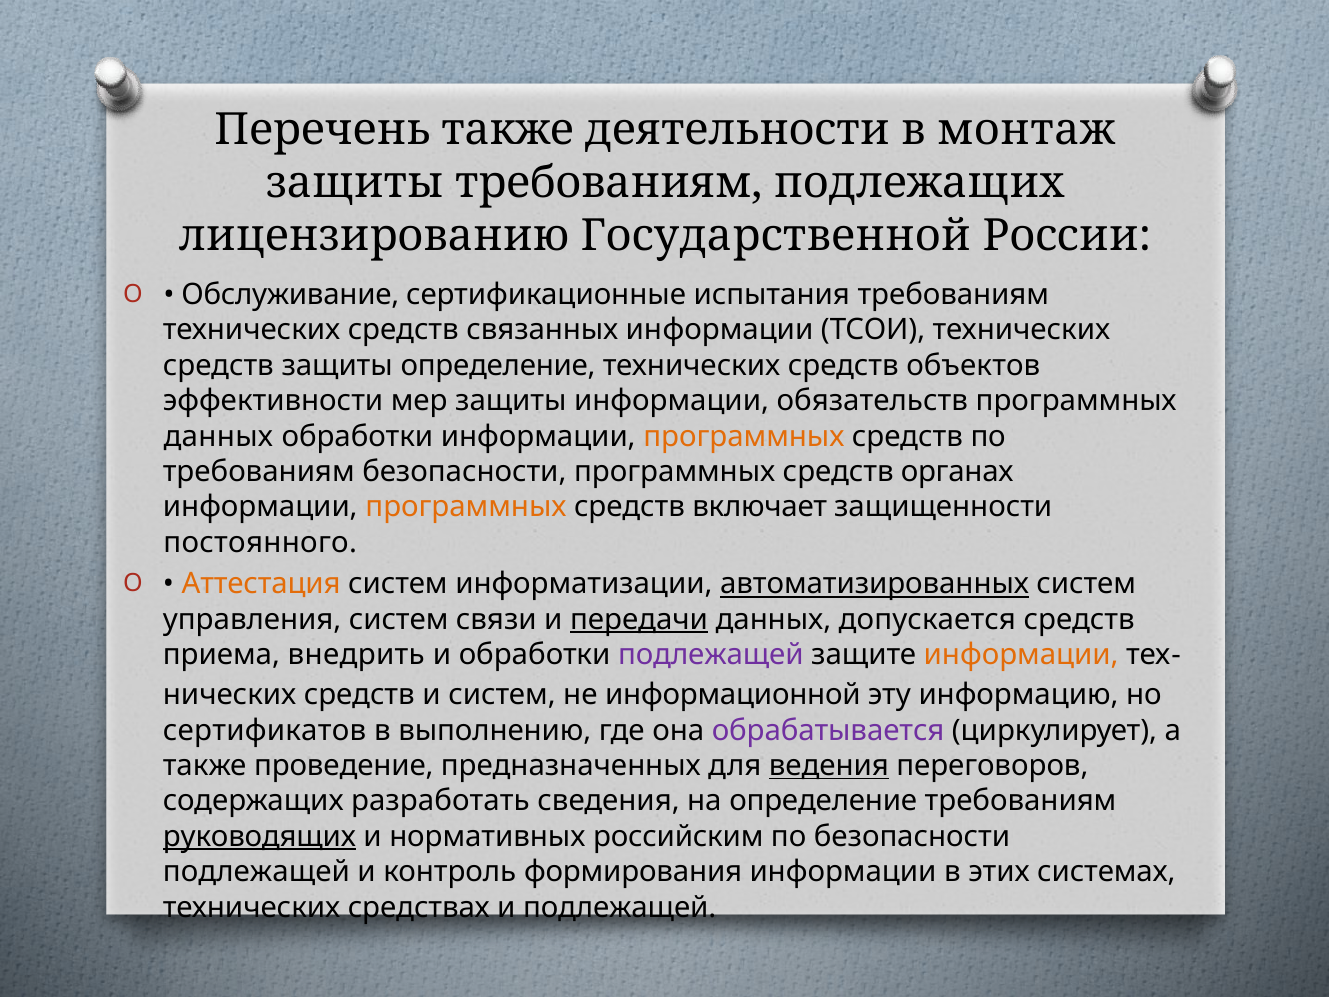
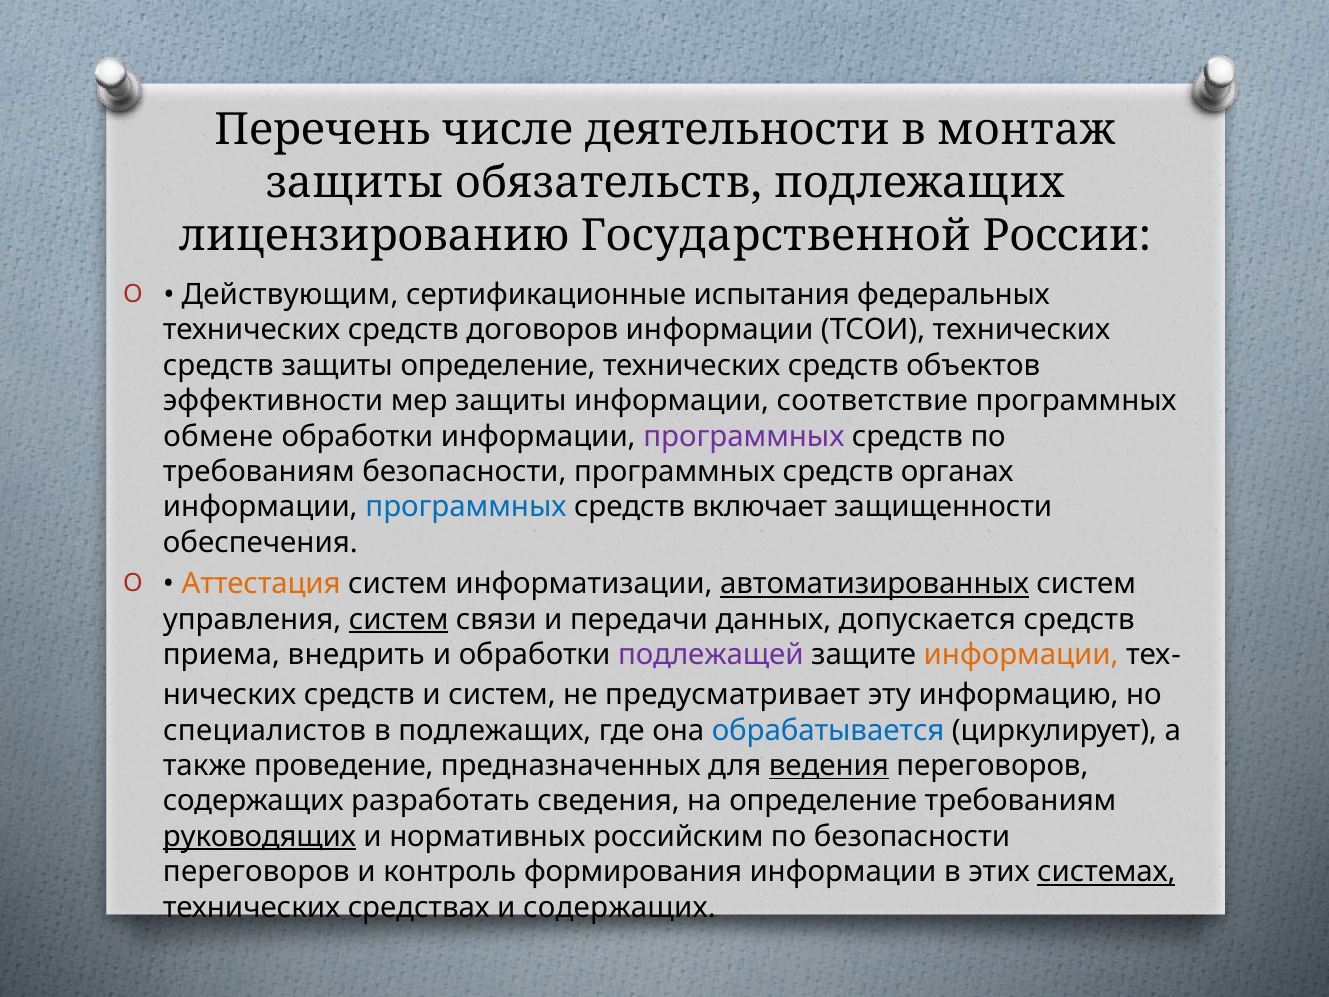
Перечень также: также -> числе
защиты требованиям: требованиям -> обязательств
Обслуживание: Обслуживание -> Действующим
испытания требованиям: требованиям -> федеральных
связанных: связанных -> договоров
обязательств: обязательств -> соответствие
данных at (218, 436): данных -> обмене
программных at (744, 436) colour: orange -> purple
программных at (466, 507) colour: orange -> blue
постоянного: постоянного -> обеспечения
систем at (399, 619) underline: none -> present
передачи underline: present -> none
информационной: информационной -> предусматривает
сертификатов: сертификатов -> специалистов
в выполнению: выполнению -> подлежащих
обрабатывается colour: purple -> blue
подлежащей at (256, 872): подлежащей -> переговоров
системах underline: none -> present
и подлежащей: подлежащей -> содержащих
